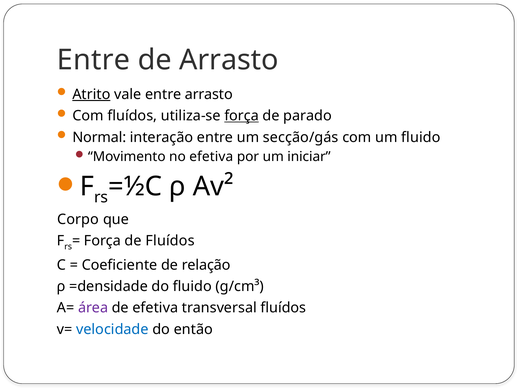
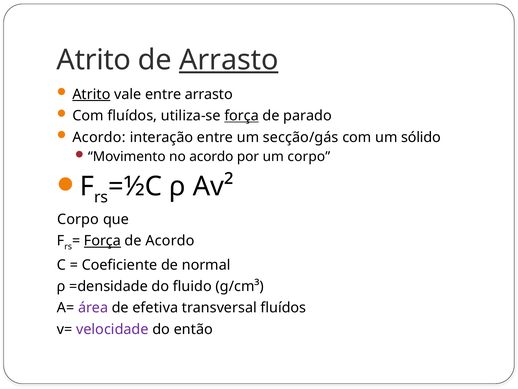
Entre at (94, 60): Entre -> Atrito
Arrasto at (229, 60) underline: none -> present
Normal at (99, 137): Normal -> Acordo
um fluido: fluido -> sólido
no efetiva: efetiva -> acordo
um iniciar: iniciar -> corpo
Força at (102, 241) underline: none -> present
de Fluídos: Fluídos -> Acordo
relação: relação -> normal
velocidade colour: blue -> purple
